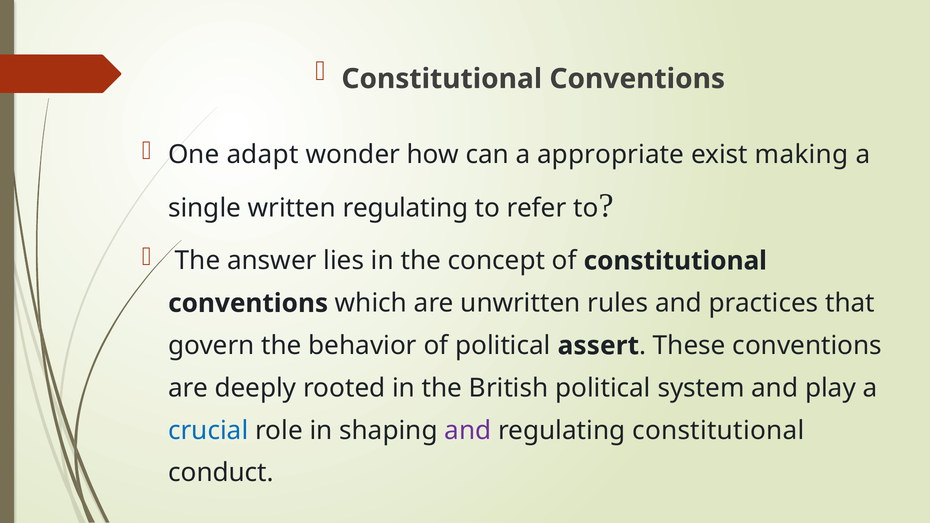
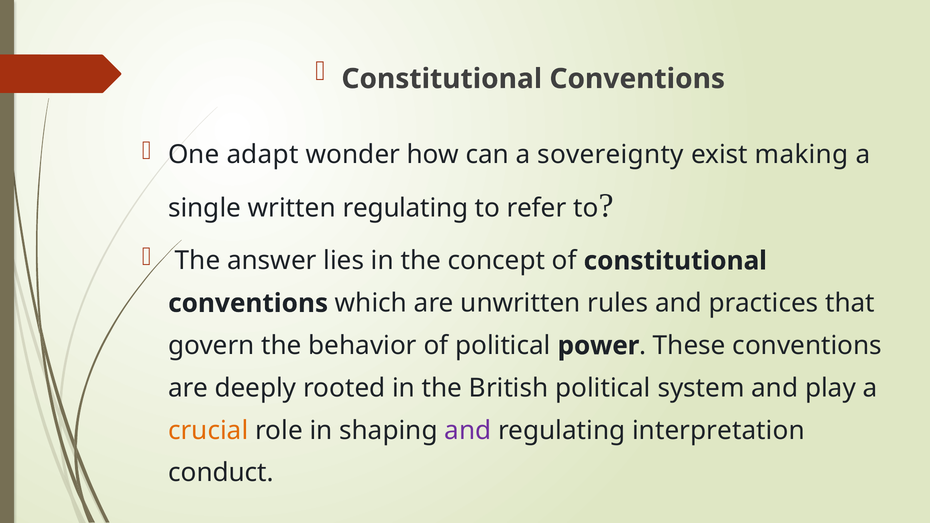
appropriate: appropriate -> sovereignty
assert: assert -> power
crucial colour: blue -> orange
regulating constitutional: constitutional -> interpretation
